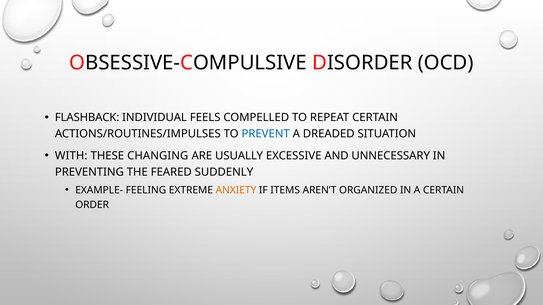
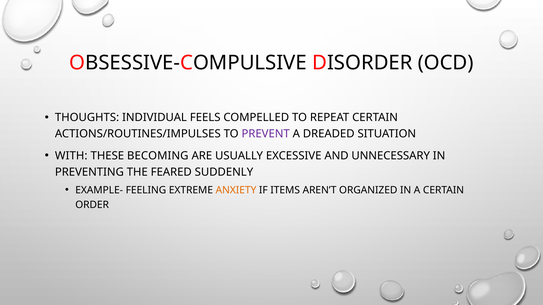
FLASHBACK: FLASHBACK -> THOUGHTS
PREVENT colour: blue -> purple
CHANGING: CHANGING -> BECOMING
